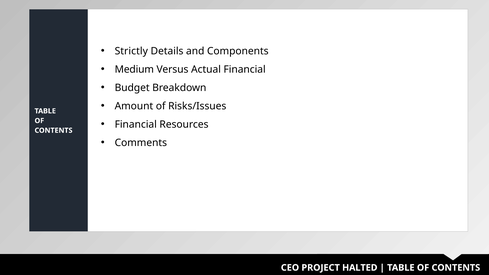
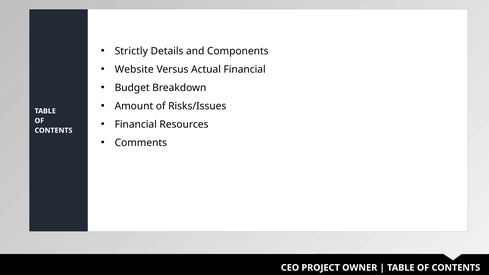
Medium: Medium -> Website
HALTED: HALTED -> OWNER
